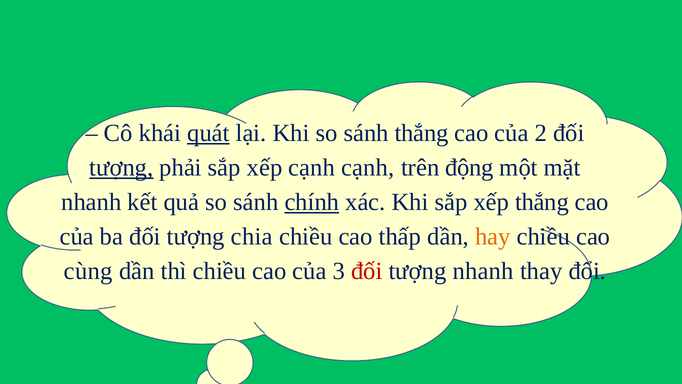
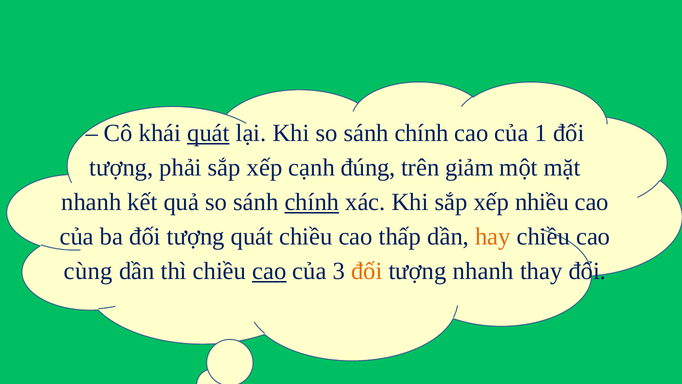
Khi so sánh thắng: thắng -> chính
2: 2 -> 1
tượng at (121, 168) underline: present -> none
cạnh cạnh: cạnh -> đúng
động: động -> giảm
xếp thắng: thắng -> nhiều
tượng chia: chia -> quát
cao at (269, 271) underline: none -> present
đối at (367, 271) colour: red -> orange
